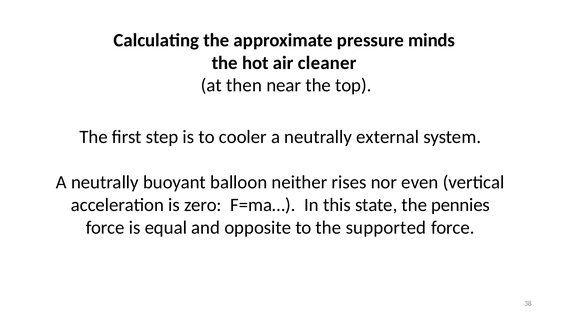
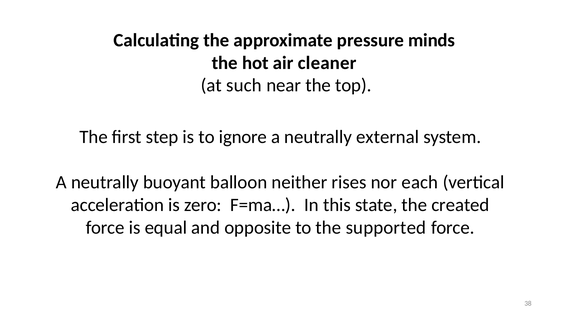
then: then -> such
cooler: cooler -> ignore
even: even -> each
pennies: pennies -> created
